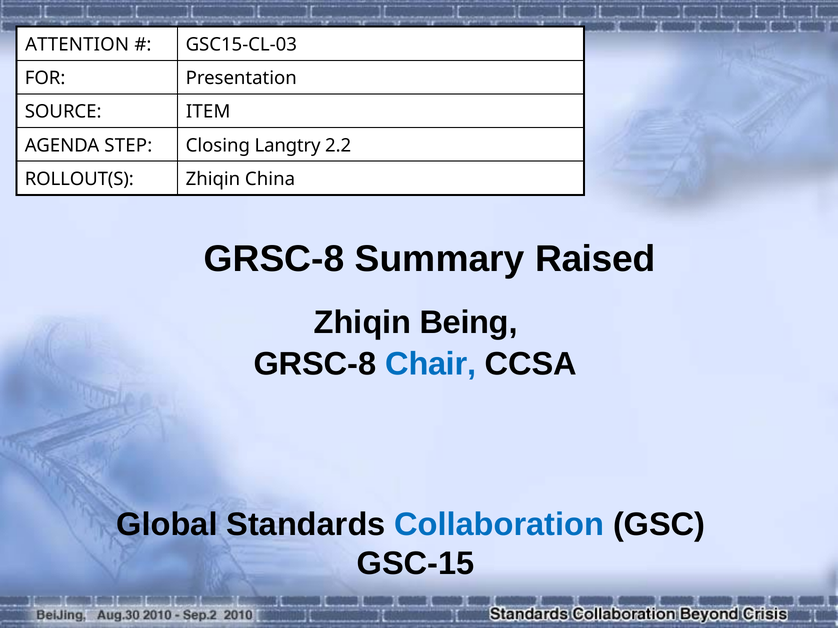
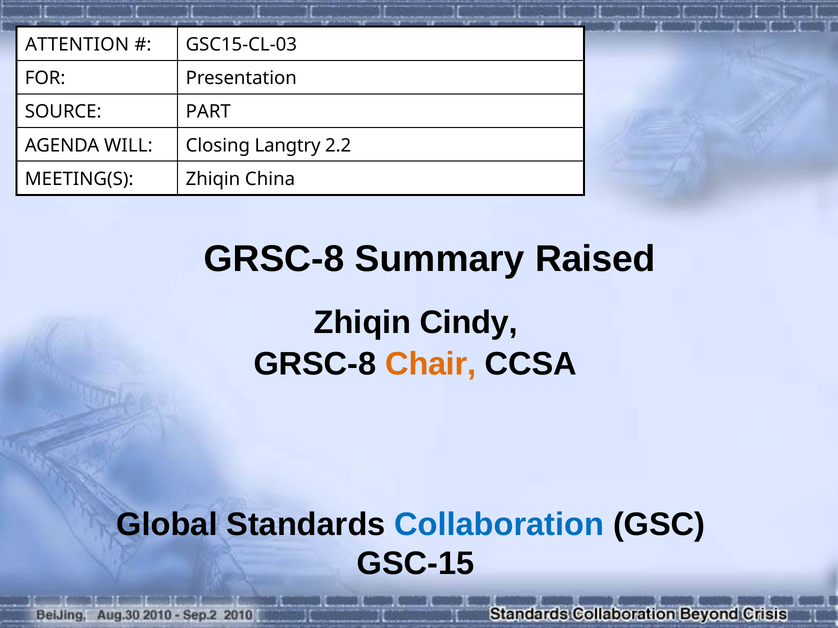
ITEM: ITEM -> PART
STEP: STEP -> WILL
ROLLOUT(S: ROLLOUT(S -> MEETING(S
Being: Being -> Cindy
Chair colour: blue -> orange
